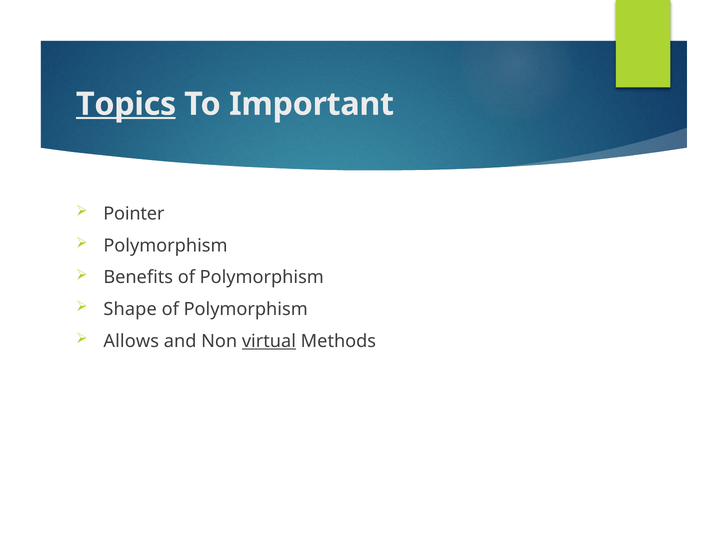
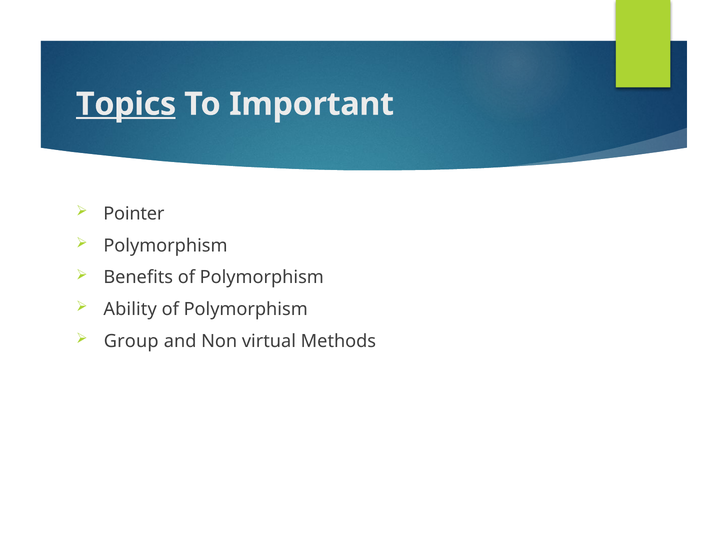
Shape: Shape -> Ability
Allows: Allows -> Group
virtual underline: present -> none
